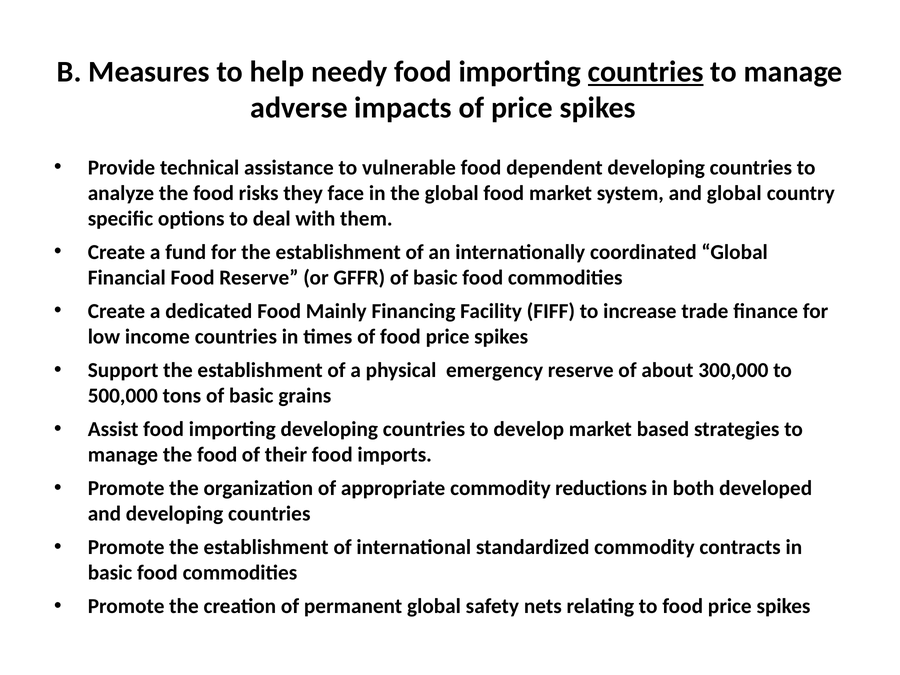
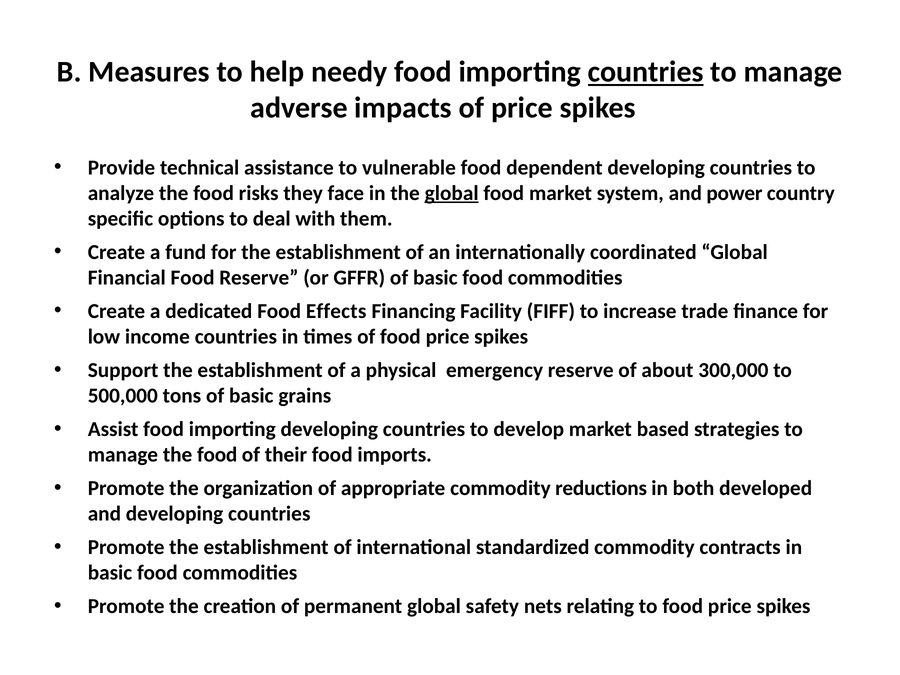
global at (452, 193) underline: none -> present
and global: global -> power
Mainly: Mainly -> Effects
